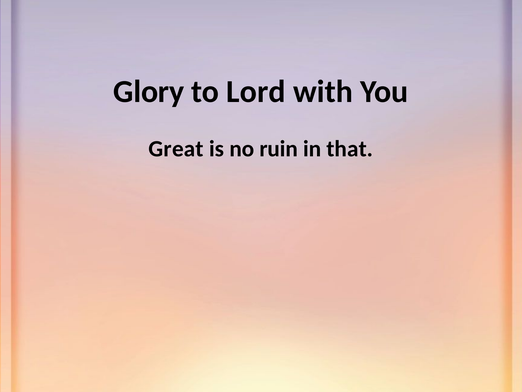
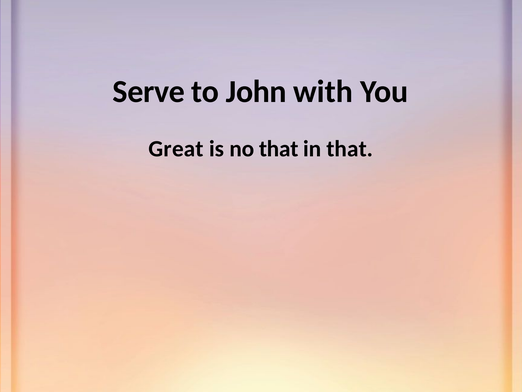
Glory: Glory -> Serve
Lord: Lord -> John
no ruin: ruin -> that
